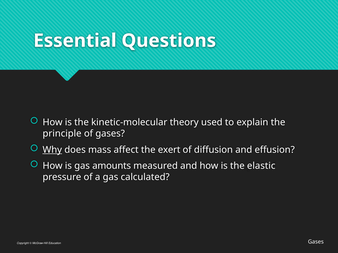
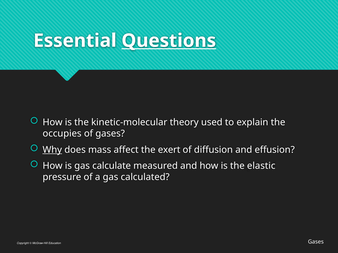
Questions underline: none -> present
principle: principle -> occupies
amounts: amounts -> calculate
